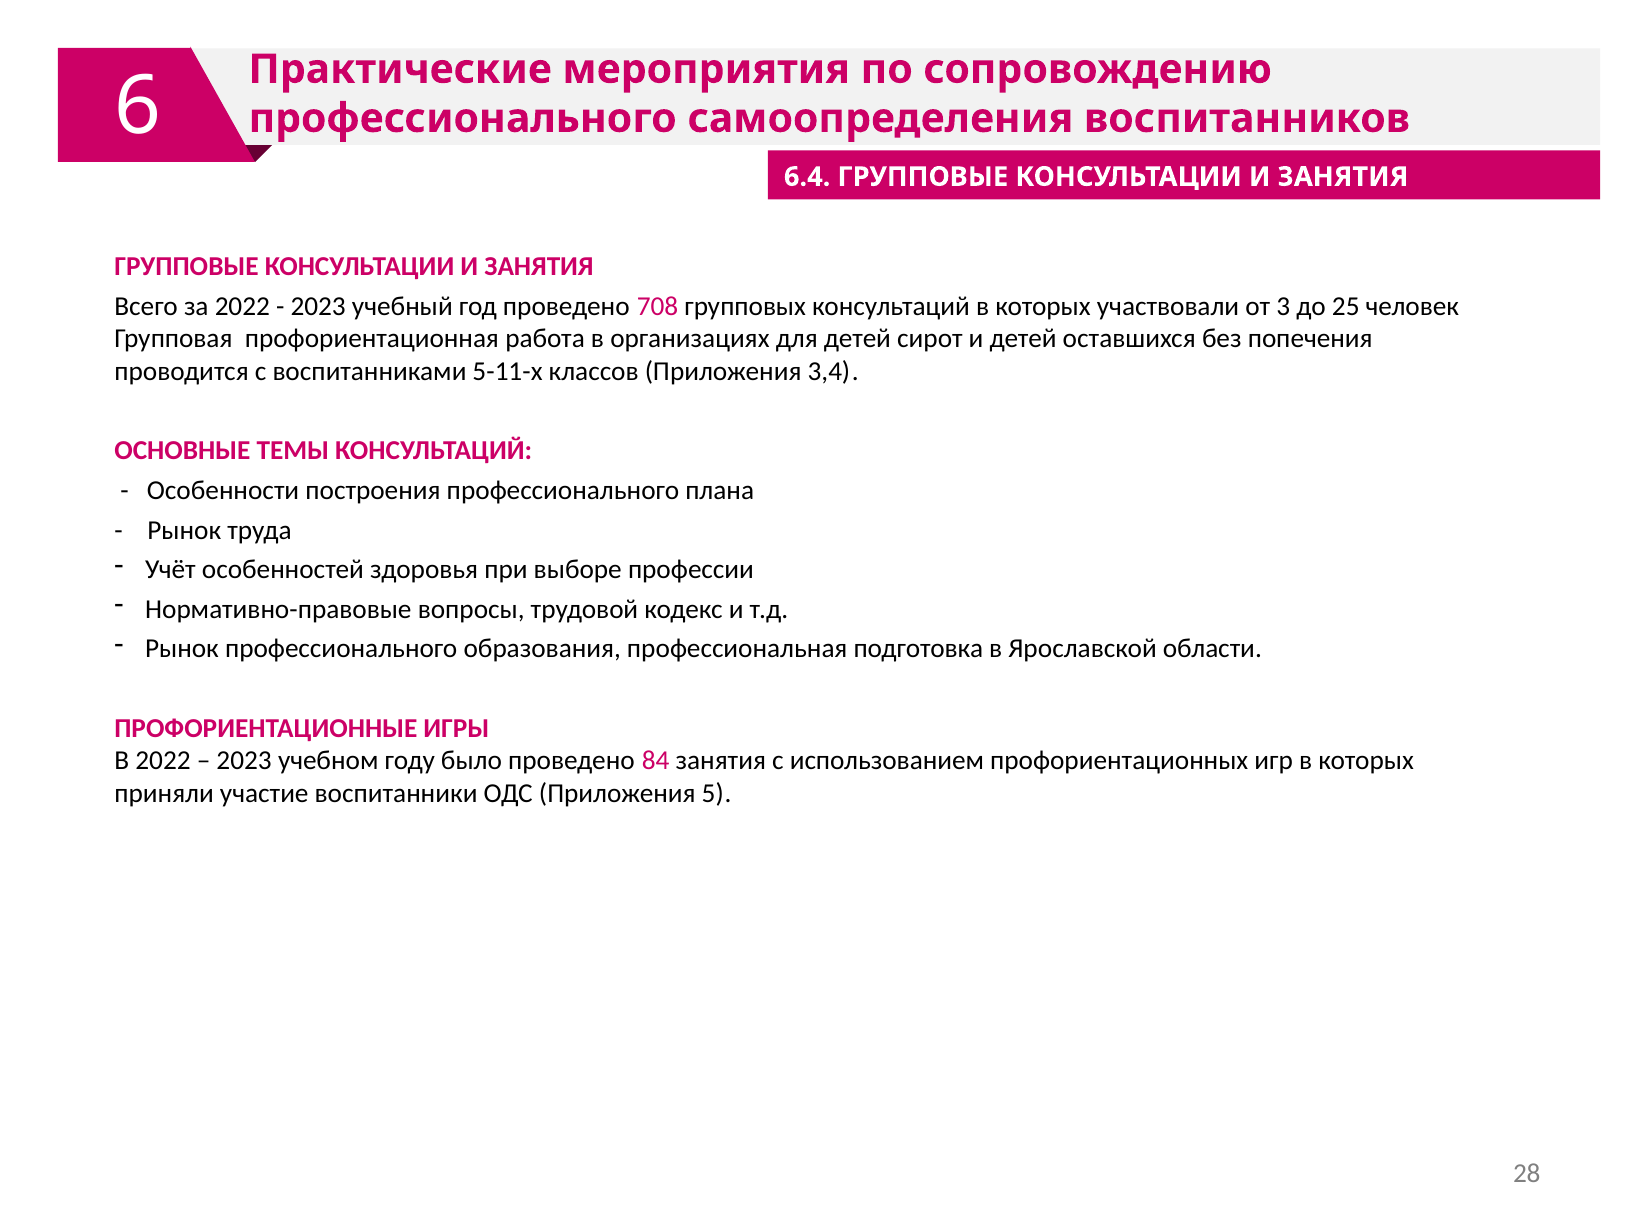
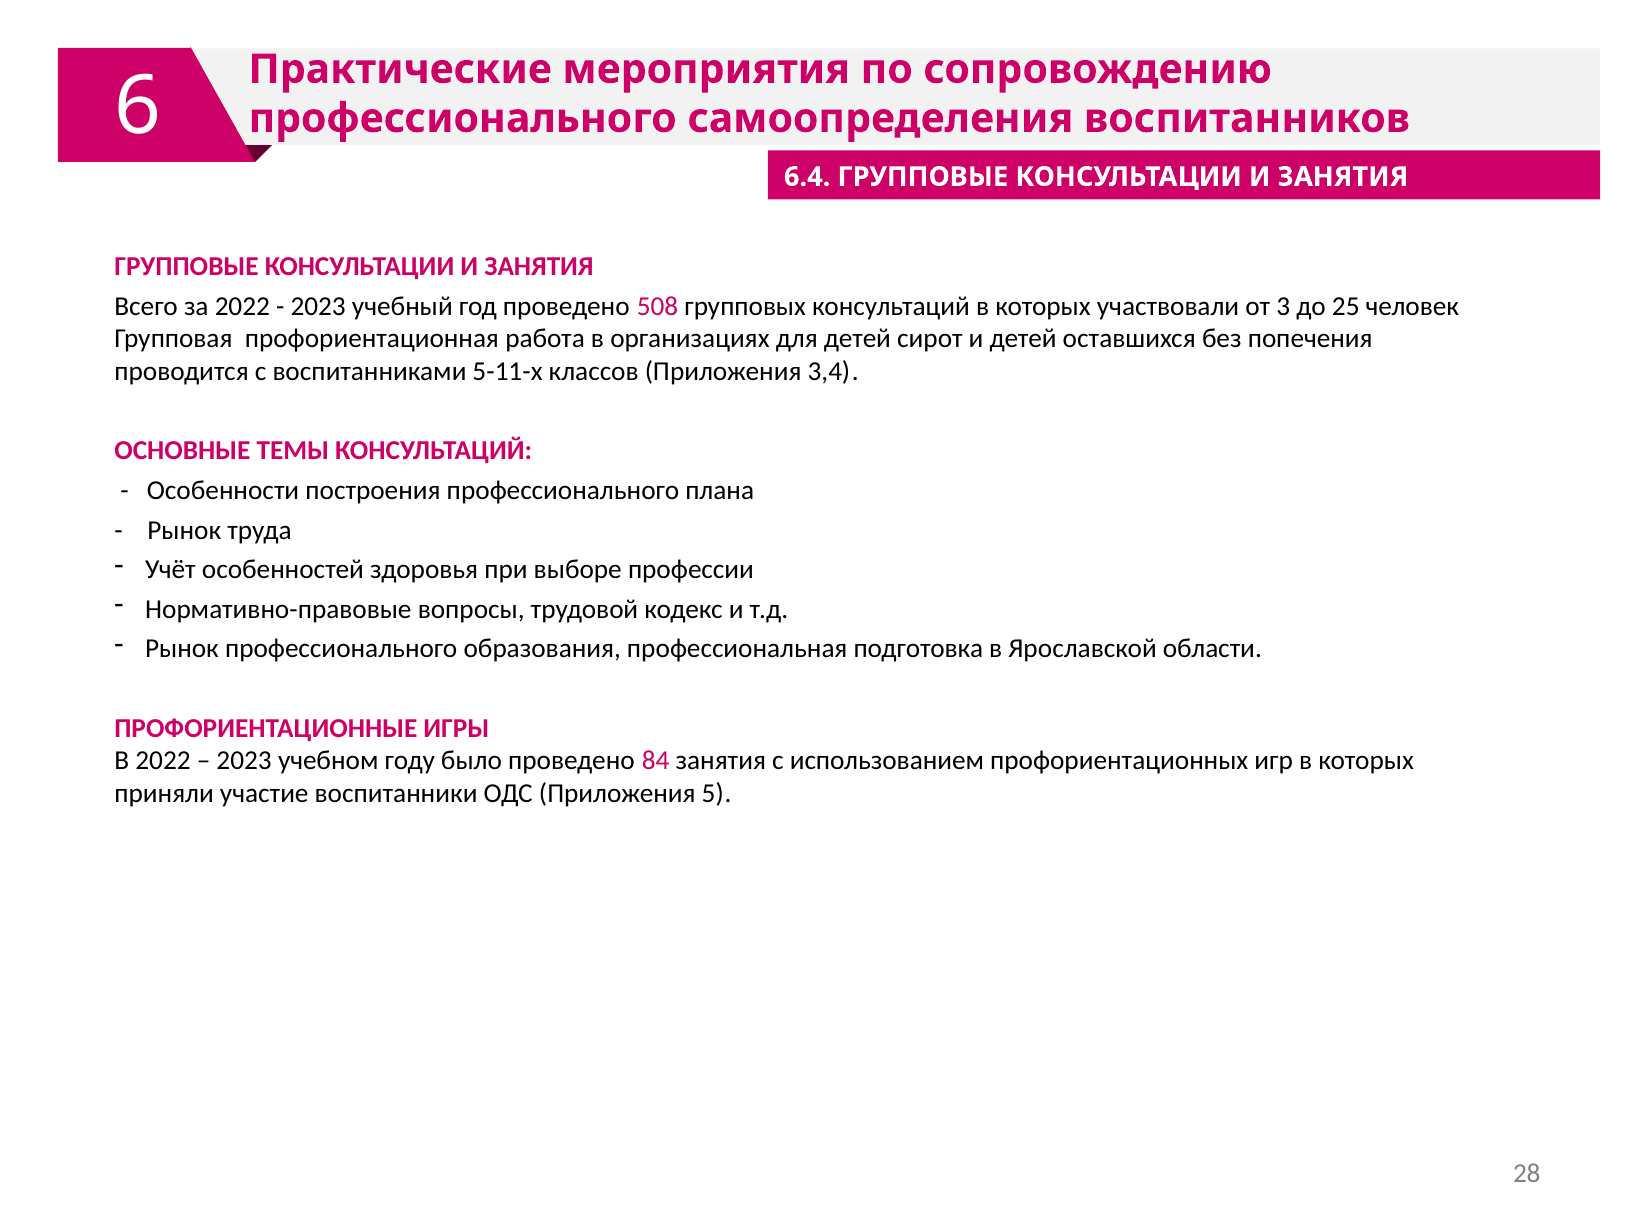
708: 708 -> 508
